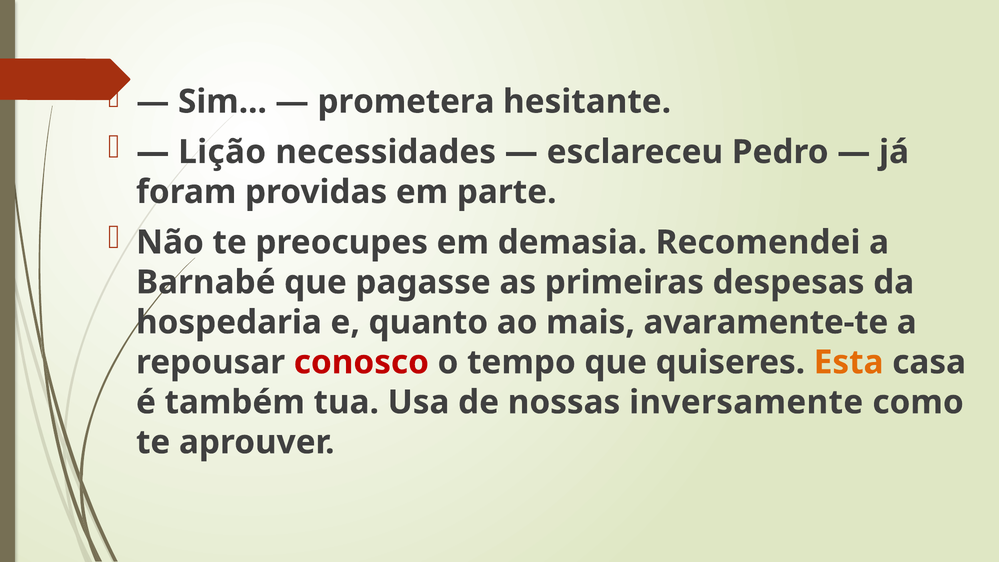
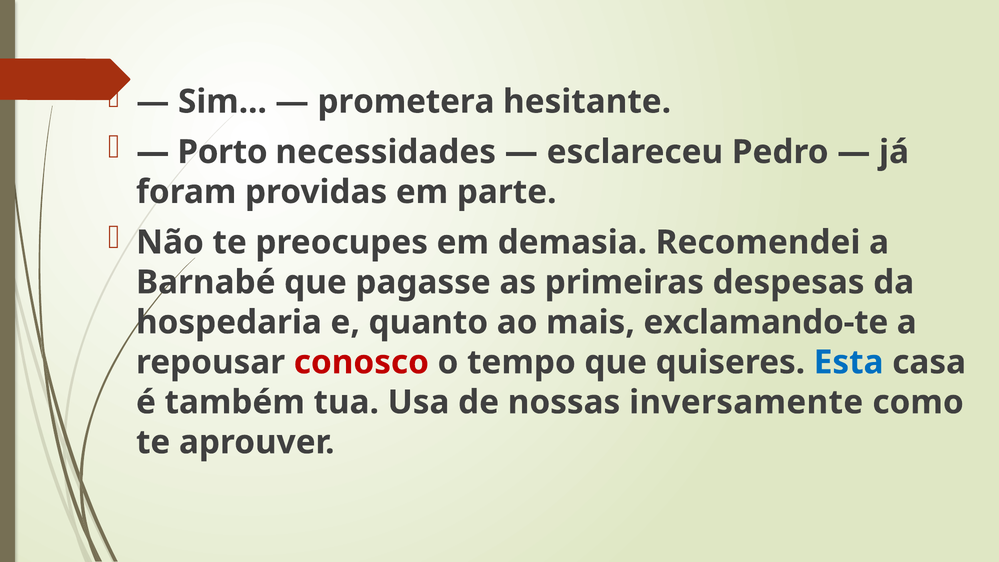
Lição: Lição -> Porto
avaramente-te: avaramente-te -> exclamando-te
Esta colour: orange -> blue
